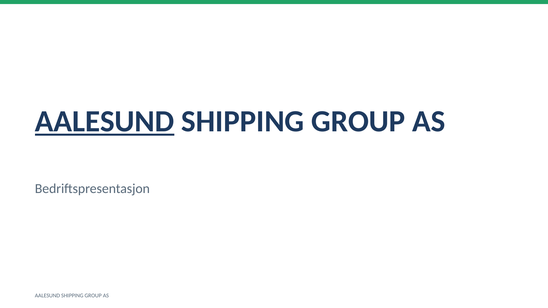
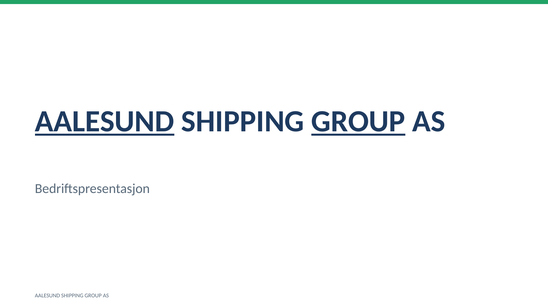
GROUP at (358, 122) underline: none -> present
